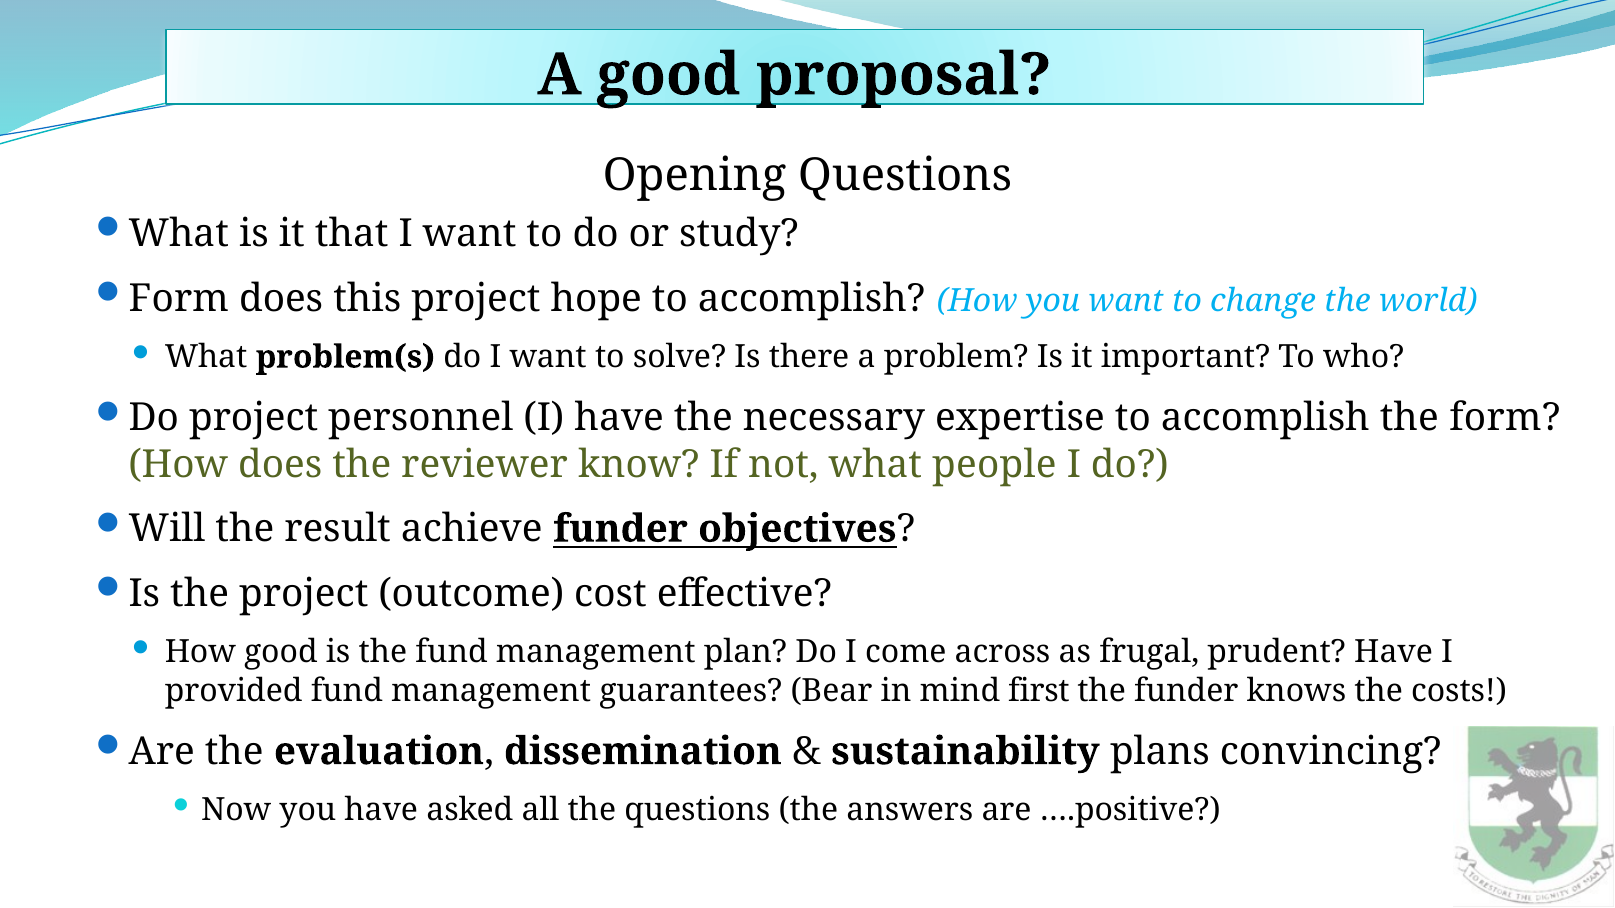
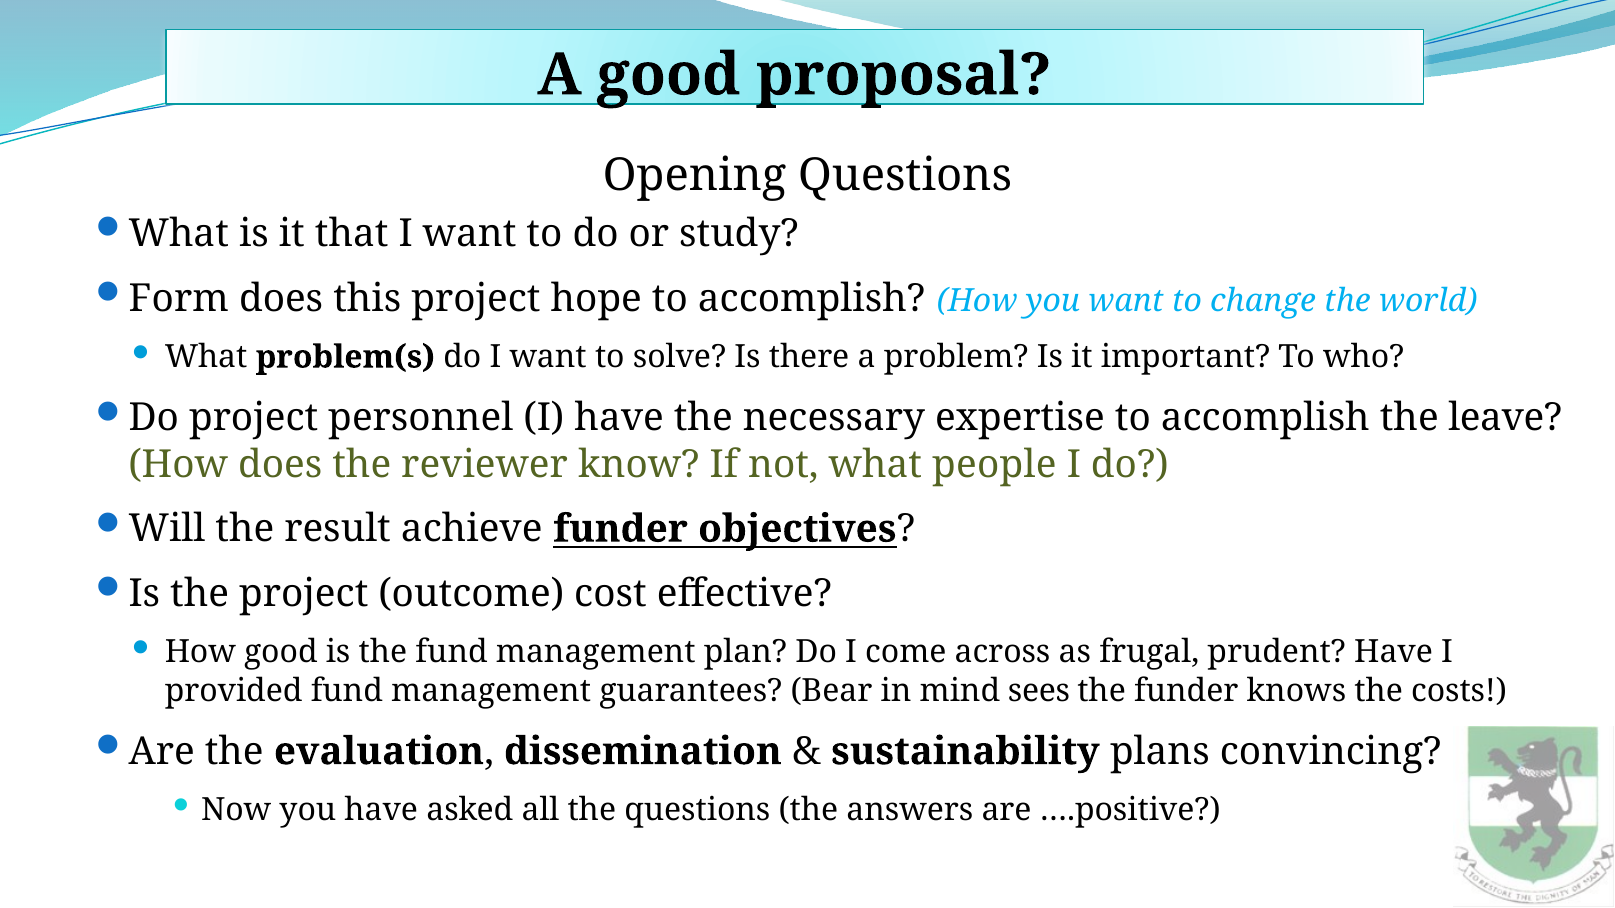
the form: form -> leave
first: first -> sees
